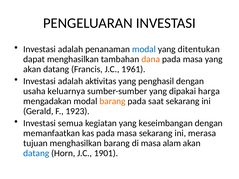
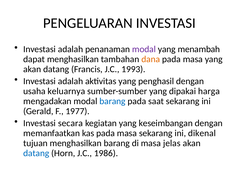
modal at (144, 49) colour: blue -> purple
ditentukan: ditentukan -> menambah
1961: 1961 -> 1993
barang at (112, 101) colour: orange -> blue
1923: 1923 -> 1977
semua: semua -> secara
merasa: merasa -> dikenal
alam: alam -> jelas
1901: 1901 -> 1986
